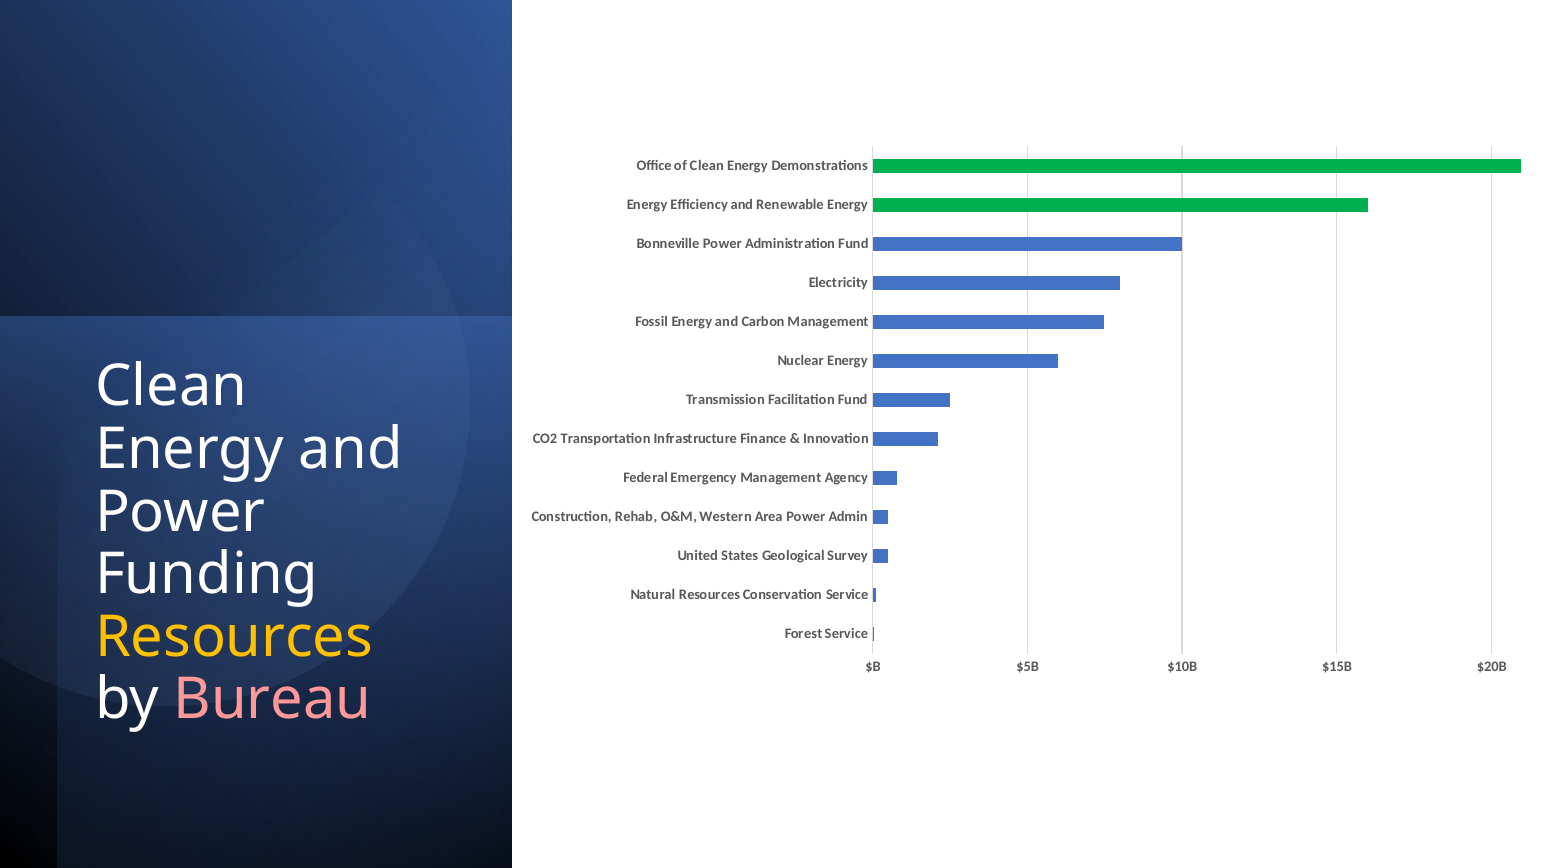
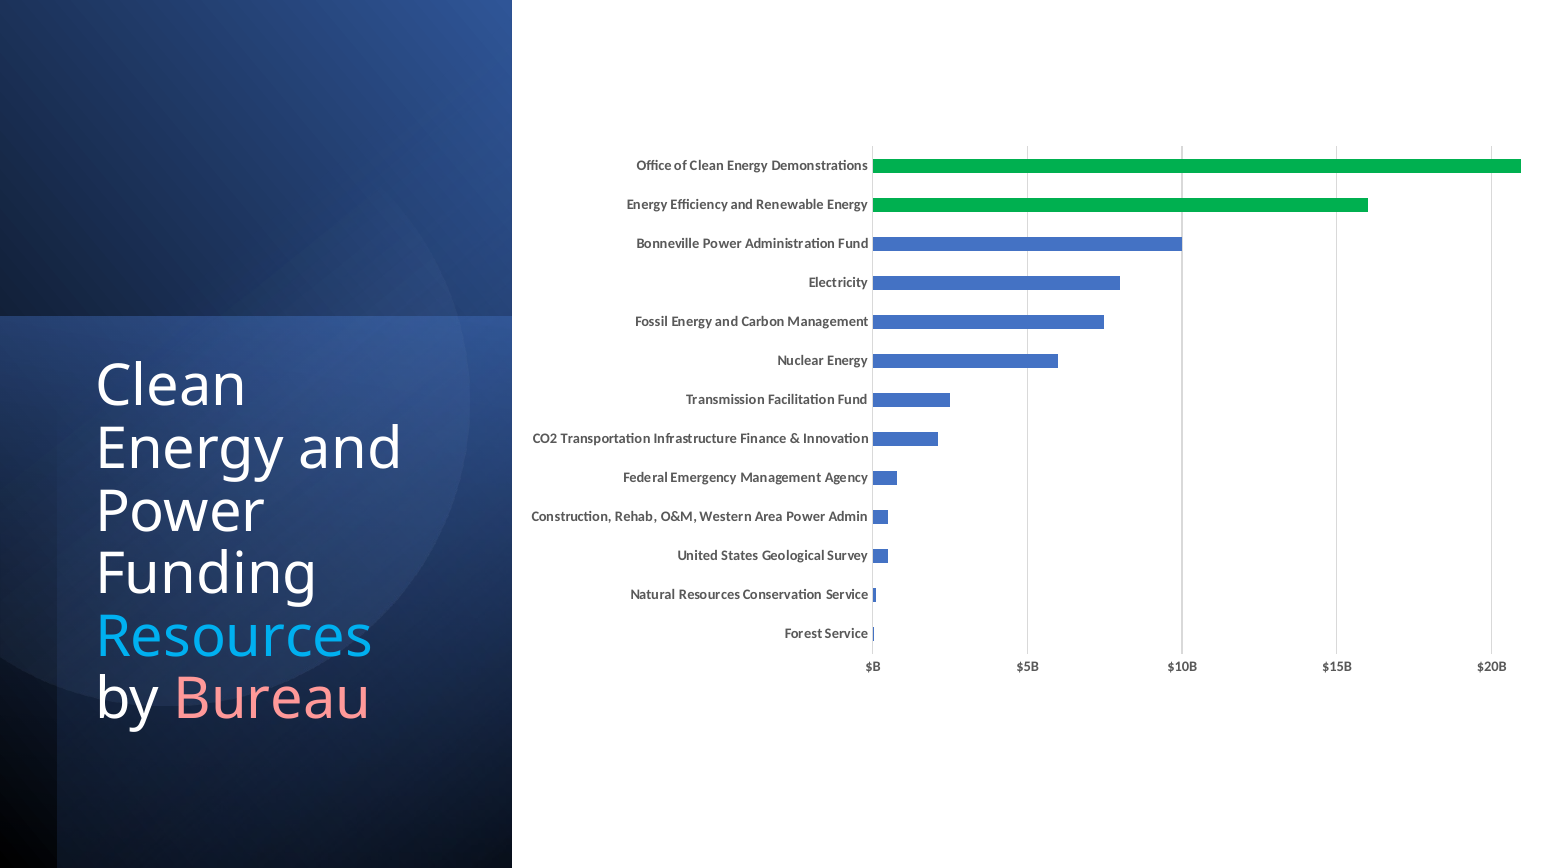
Resources at (234, 637) colour: yellow -> light blue
